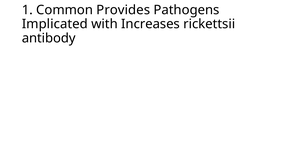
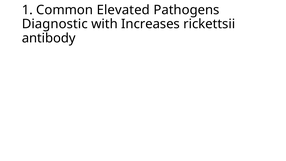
Provides: Provides -> Elevated
Implicated: Implicated -> Diagnostic
